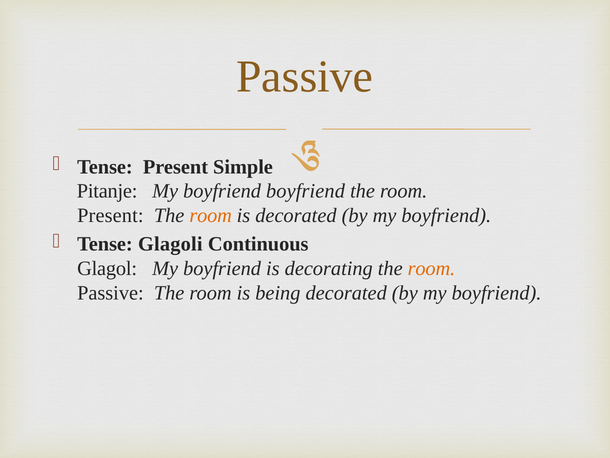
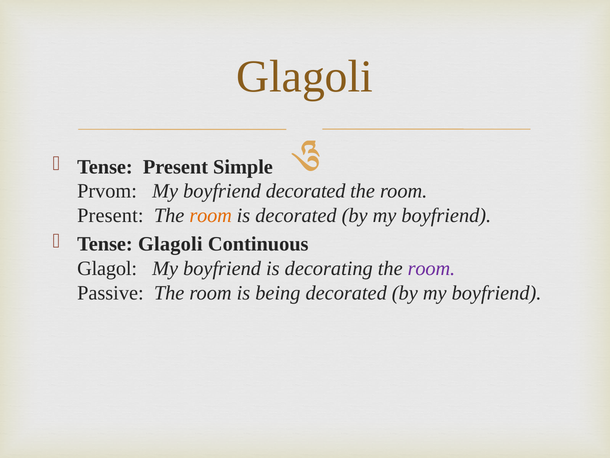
Passive at (305, 76): Passive -> Glagoli
Pitanje: Pitanje -> Prvom
boyfriend boyfriend: boyfriend -> decorated
room at (431, 268) colour: orange -> purple
